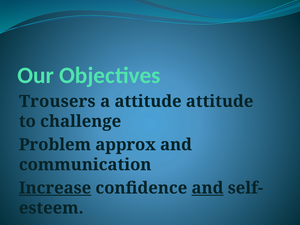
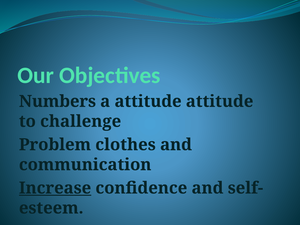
Trousers: Trousers -> Numbers
approx: approx -> clothes
and at (208, 188) underline: present -> none
